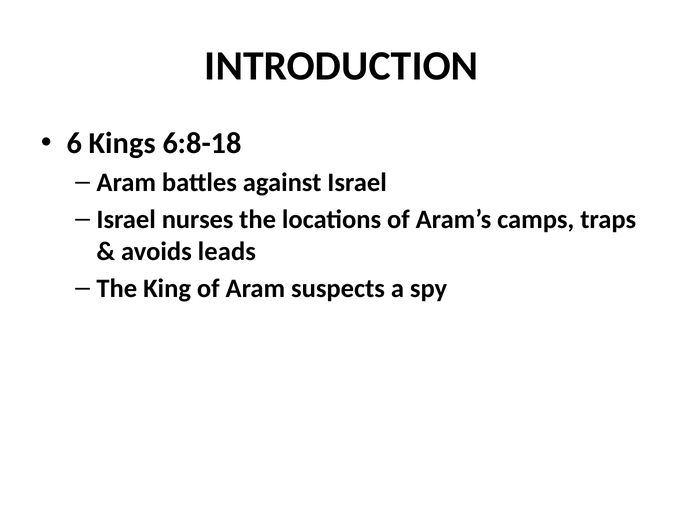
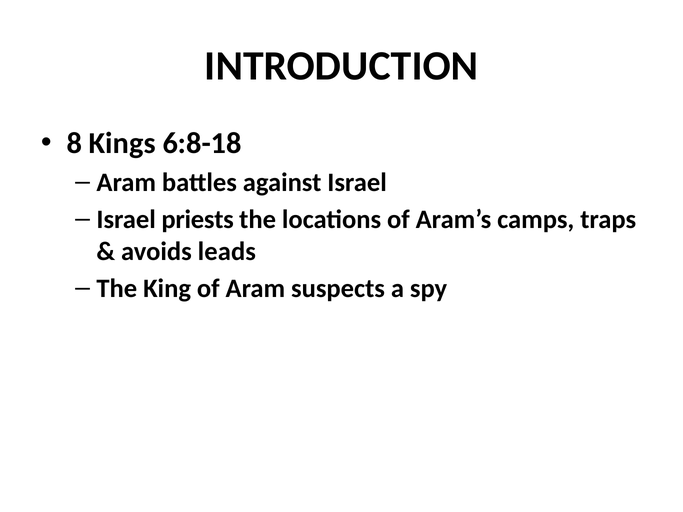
6: 6 -> 8
nurses: nurses -> priests
